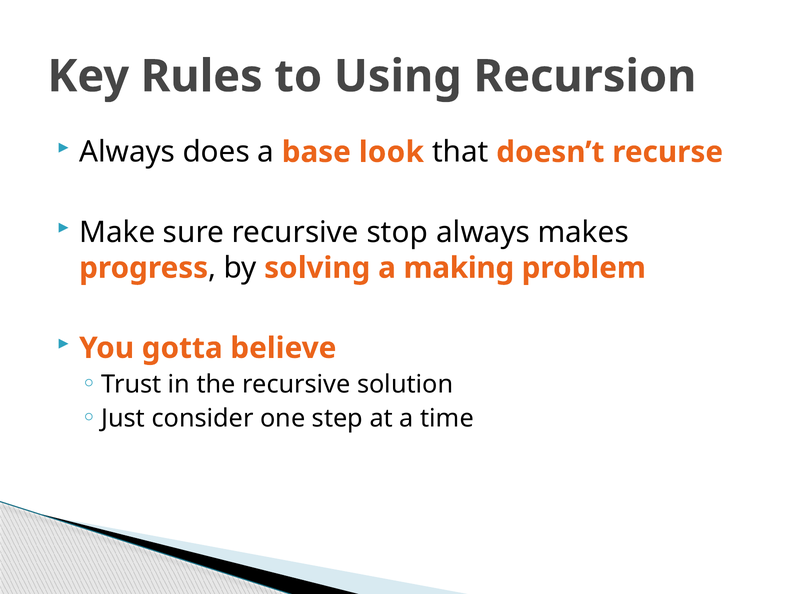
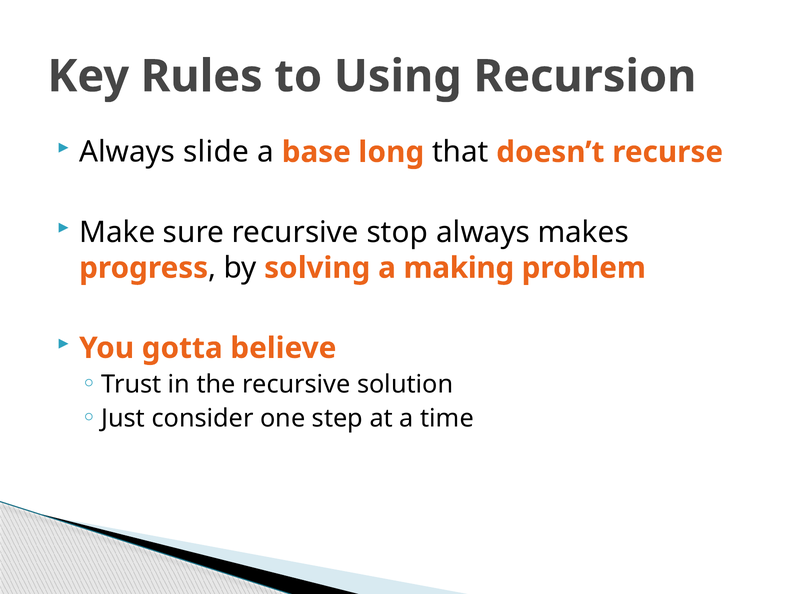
does: does -> slide
look: look -> long
